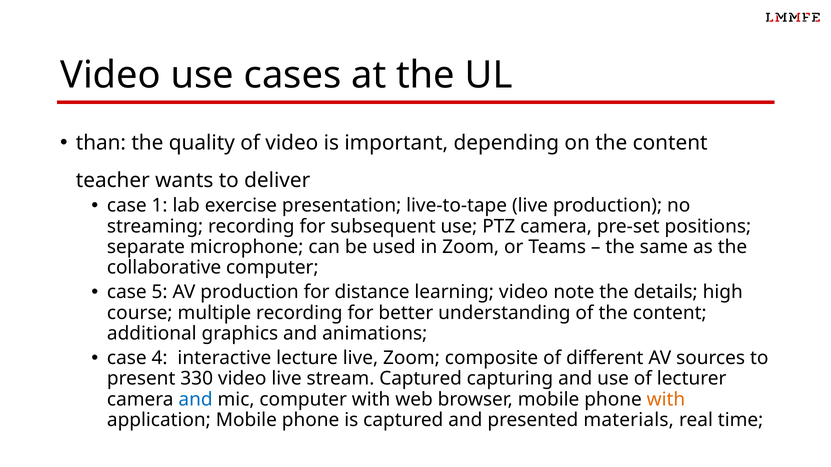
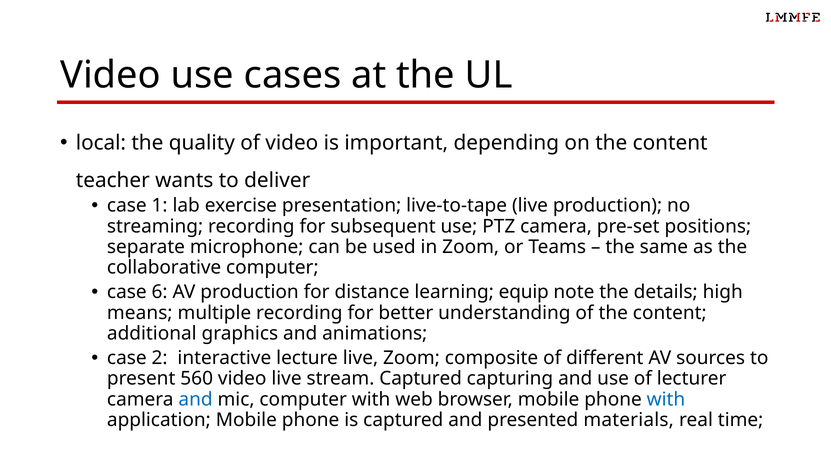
than: than -> local
5: 5 -> 6
learning video: video -> equip
course: course -> means
4: 4 -> 2
330: 330 -> 560
with at (666, 400) colour: orange -> blue
